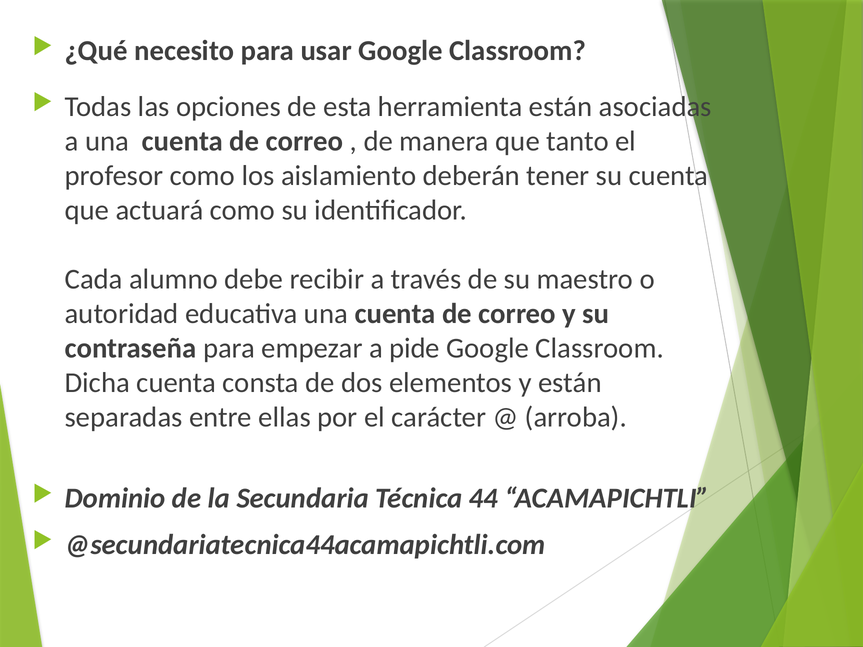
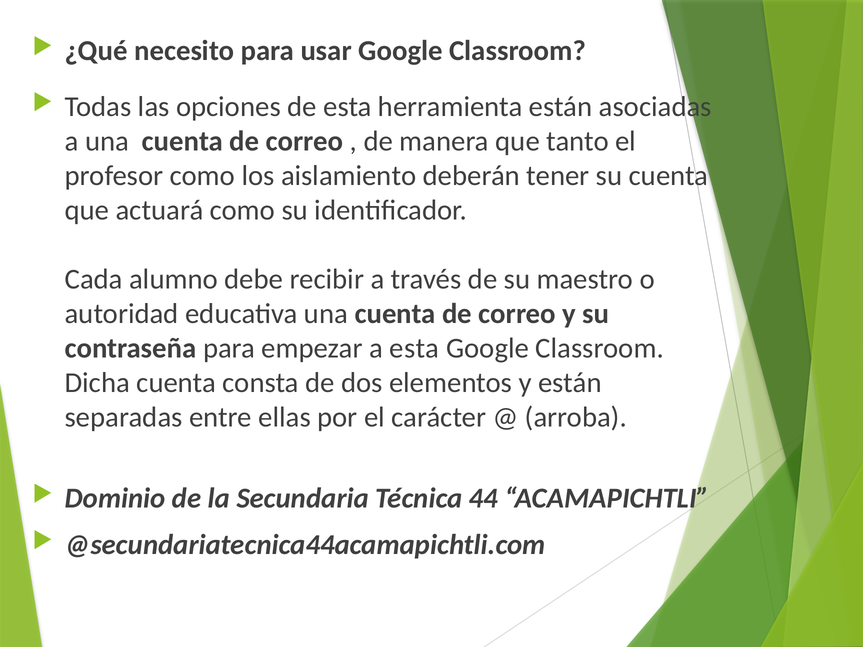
a pide: pide -> esta
